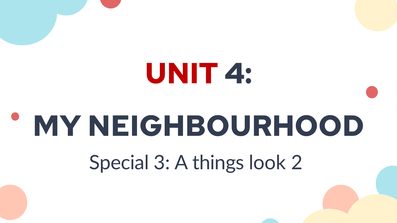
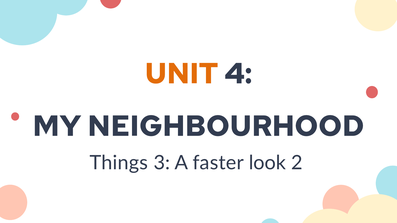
UNIT colour: red -> orange
Special: Special -> Things
things: things -> faster
